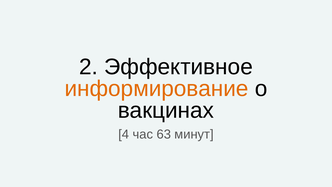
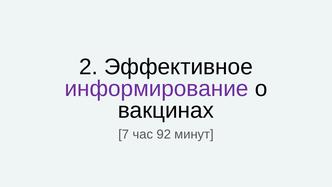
информирование colour: orange -> purple
4: 4 -> 7
63: 63 -> 92
